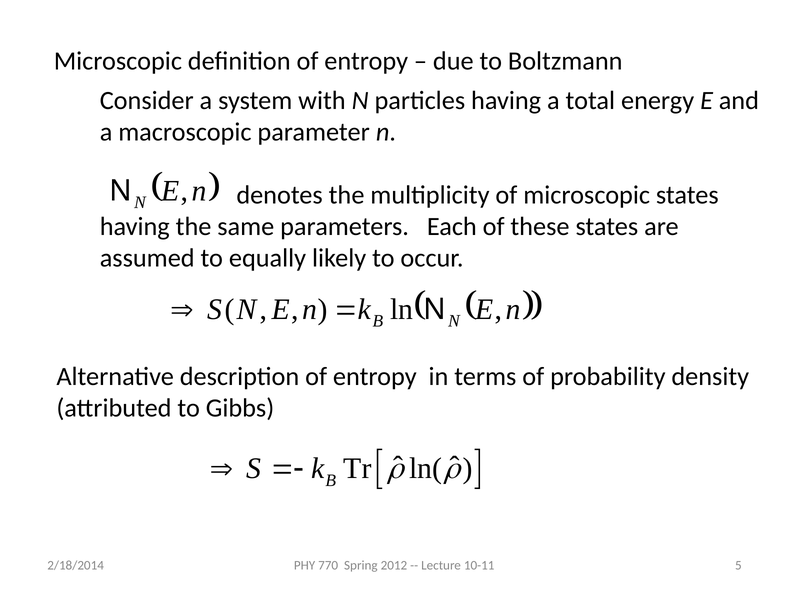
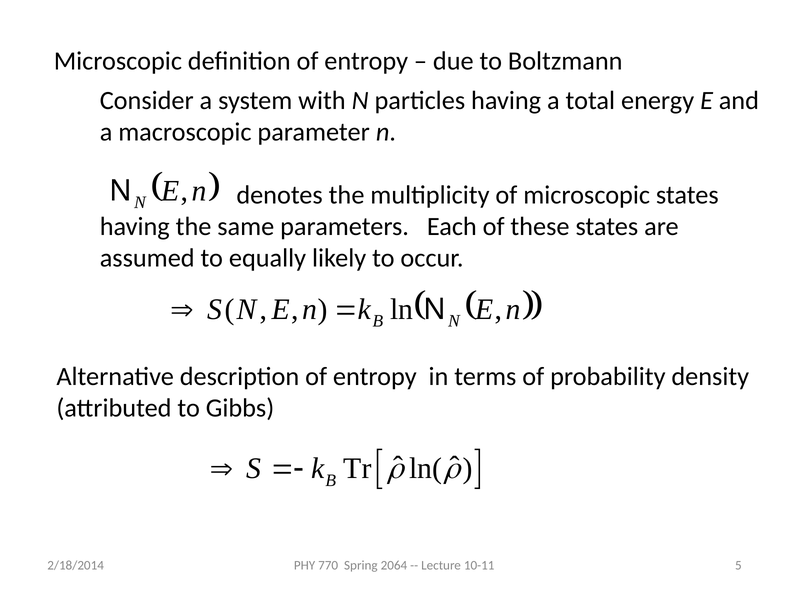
2012: 2012 -> 2064
